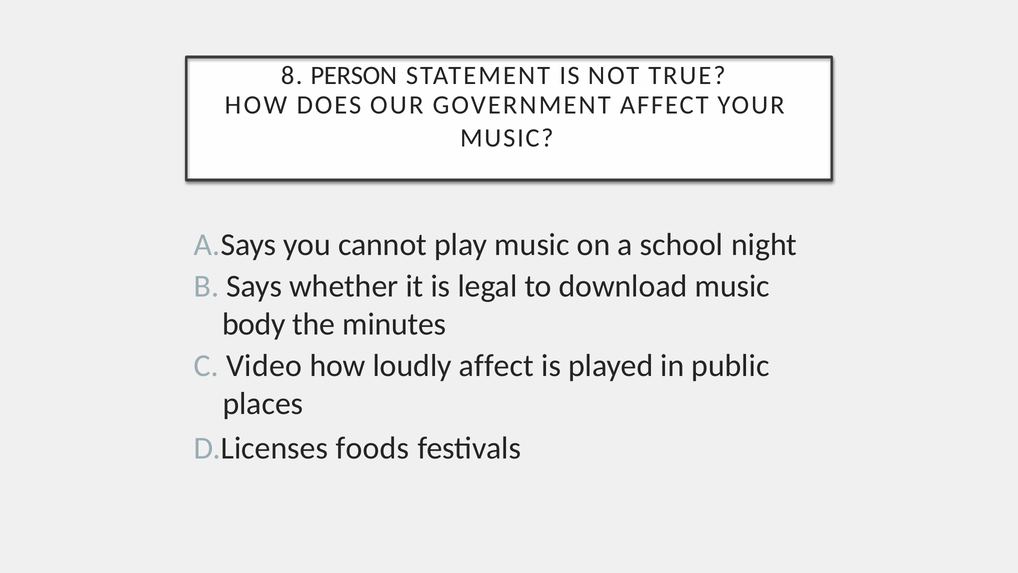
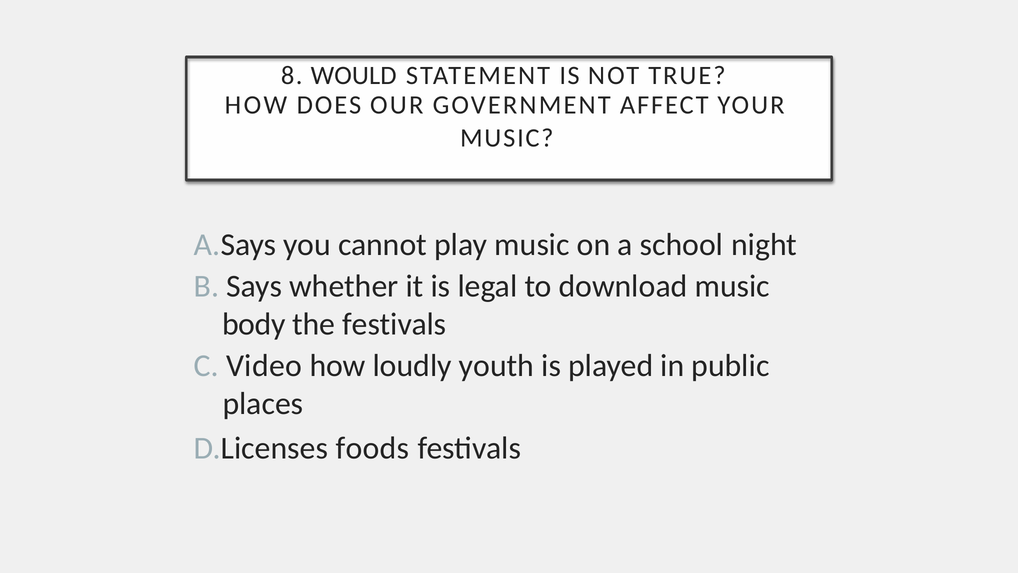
PERSON: PERSON -> WOULD
the minutes: minutes -> festivals
loudly affect: affect -> youth
